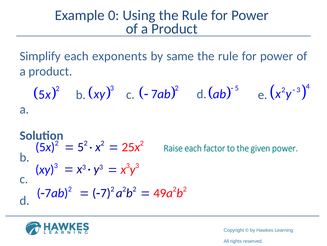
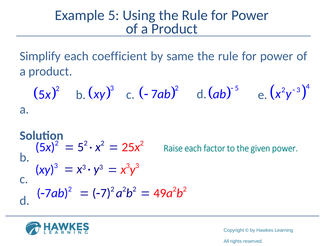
Example 0: 0 -> 5
exponents: exponents -> coefficient
